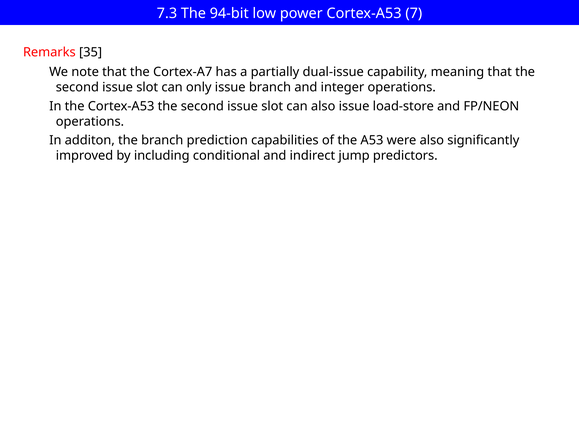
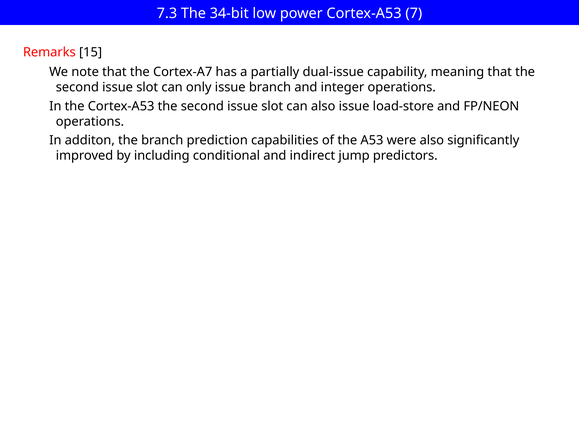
94-bit: 94-bit -> 34-bit
35: 35 -> 15
